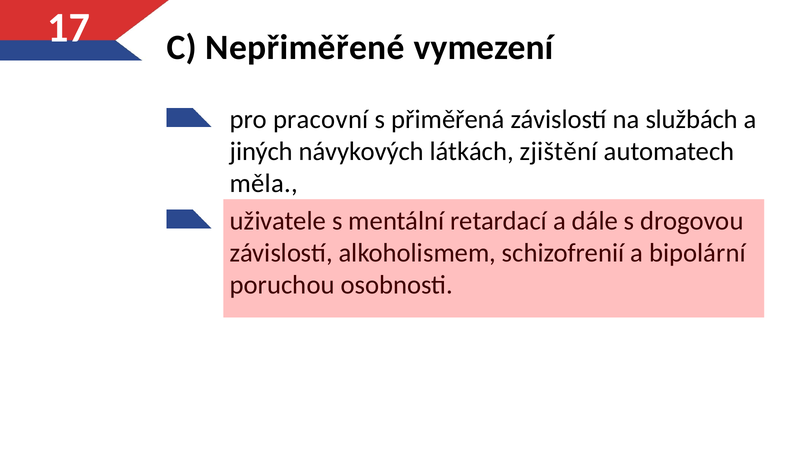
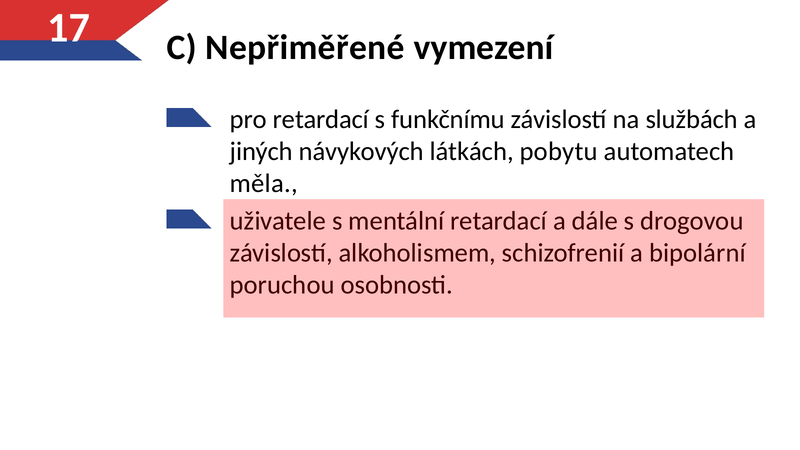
pro pracovní: pracovní -> retardací
přiměřená: přiměřená -> funkčnímu
zjištění: zjištění -> pobytu
